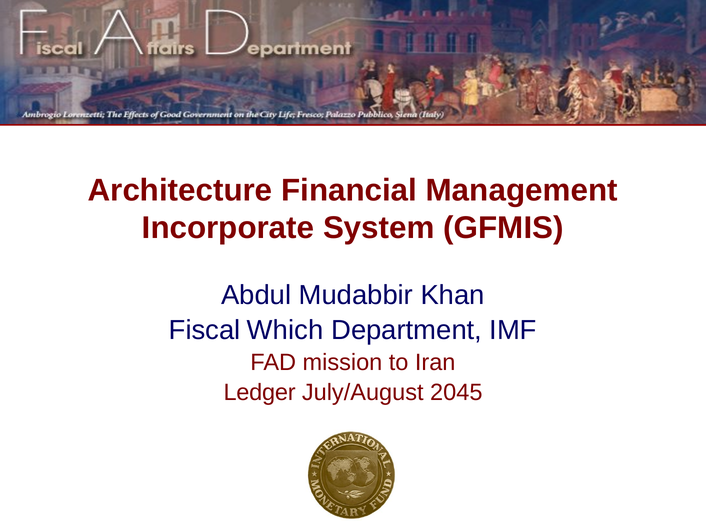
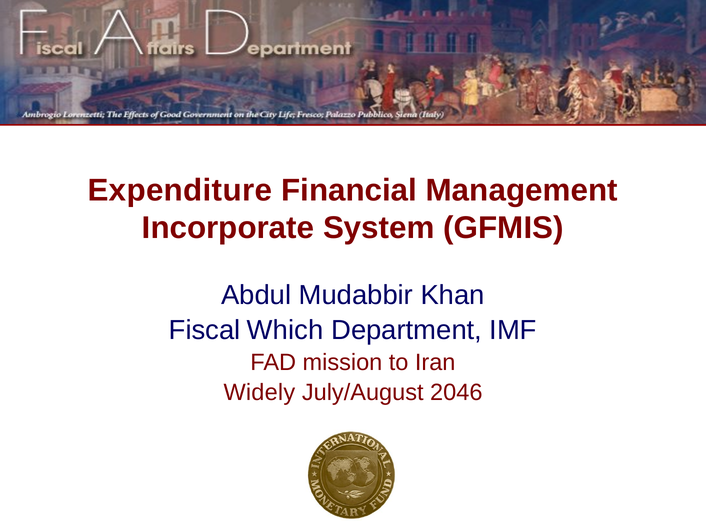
Architecture: Architecture -> Expenditure
Ledger: Ledger -> Widely
2045: 2045 -> 2046
